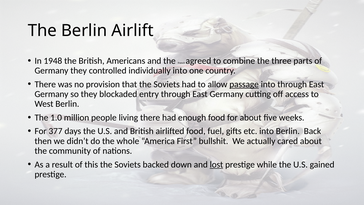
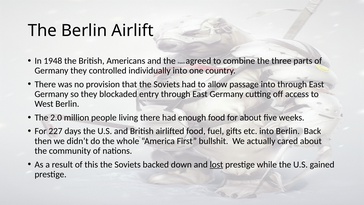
passage underline: present -> none
1.0: 1.0 -> 2.0
377: 377 -> 227
